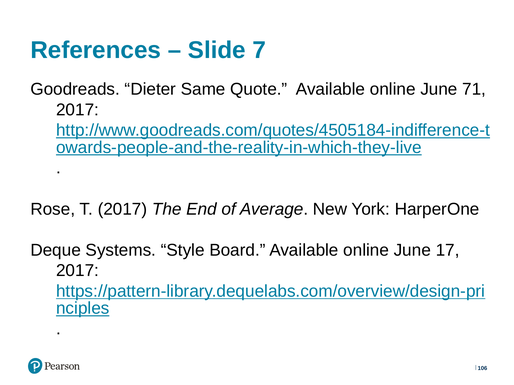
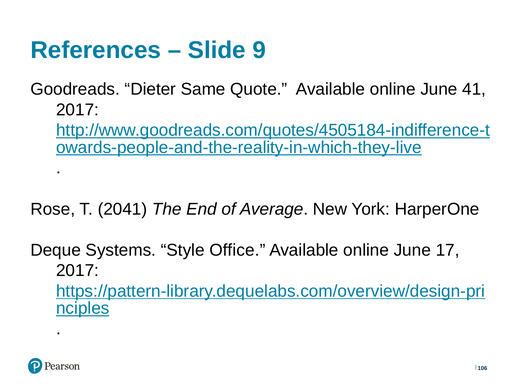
7: 7 -> 9
71: 71 -> 41
T 2017: 2017 -> 2041
Board: Board -> Office
